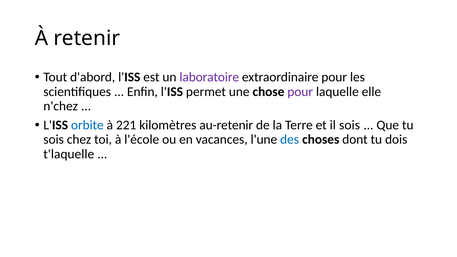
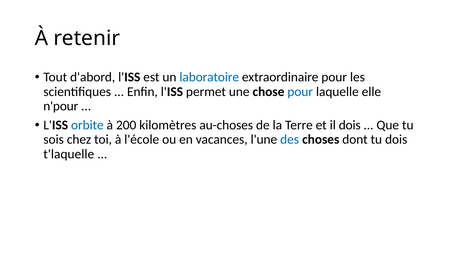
laboratoire colour: purple -> blue
pour at (300, 92) colour: purple -> blue
n'chez: n'chez -> n'pour
221: 221 -> 200
au-retenir: au-retenir -> au-choses
il sois: sois -> dois
